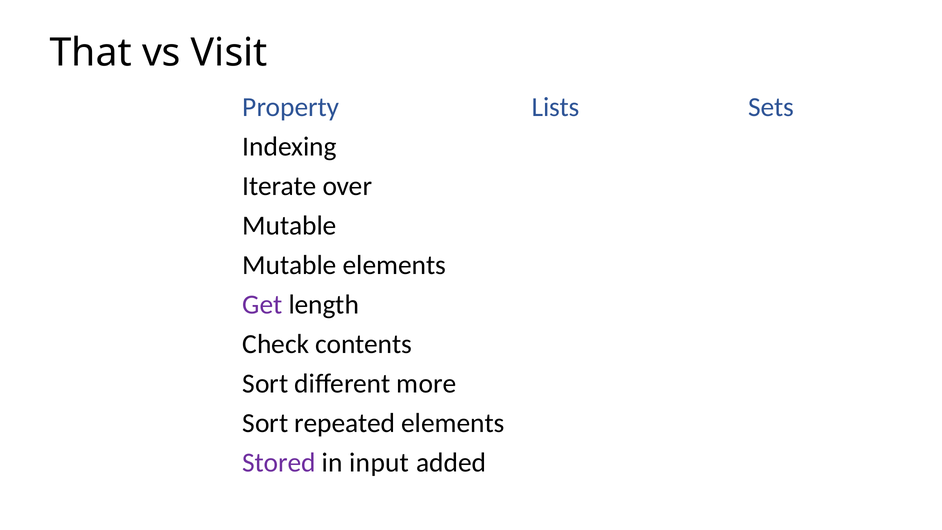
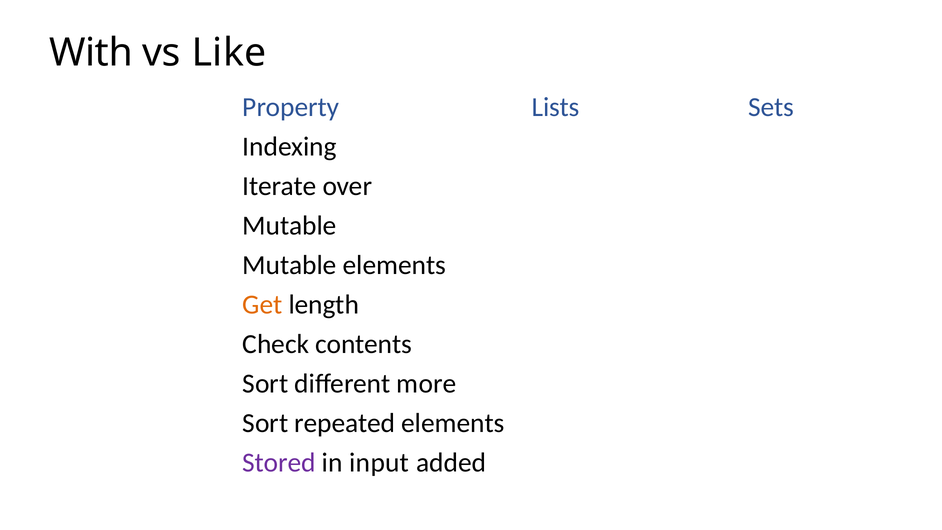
That: That -> With
Visit: Visit -> Like
Get colour: purple -> orange
